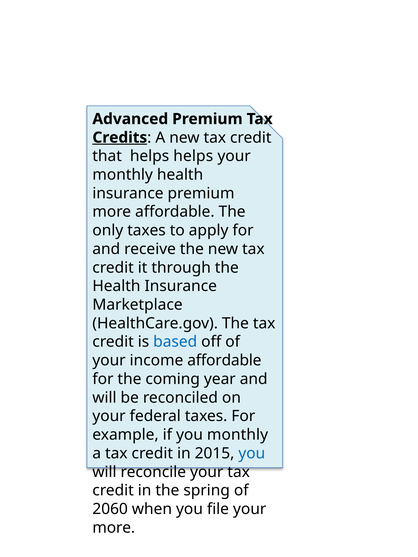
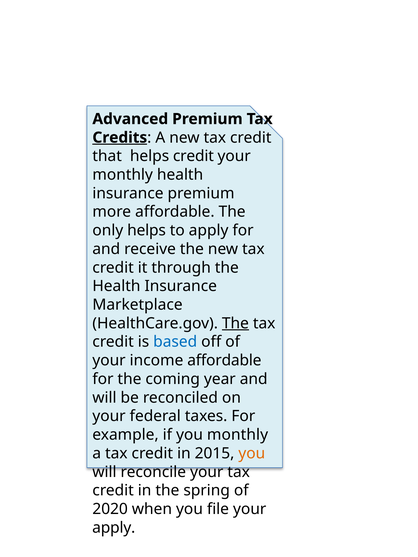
helps helps: helps -> credit
only taxes: taxes -> helps
The at (235, 323) underline: none -> present
you at (252, 454) colour: blue -> orange
2060: 2060 -> 2020
more at (114, 528): more -> apply
